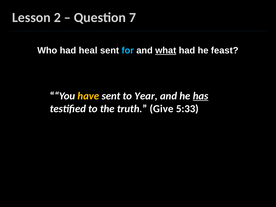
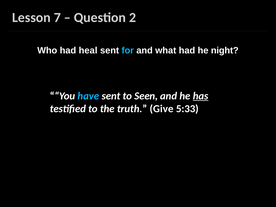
2: 2 -> 7
7: 7 -> 2
what underline: present -> none
feast: feast -> night
have colour: yellow -> light blue
Year: Year -> Seen
